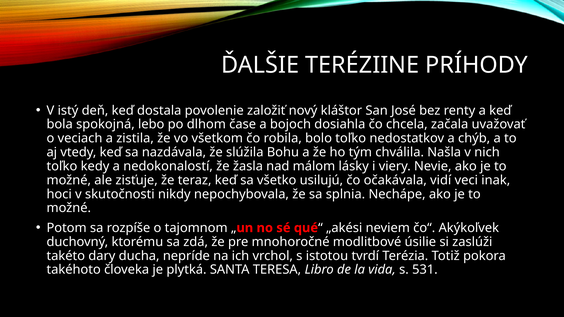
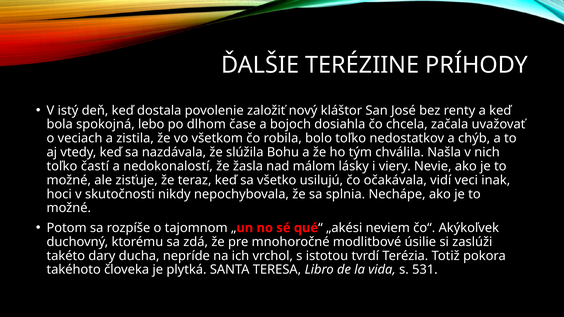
kedy: kedy -> častí
